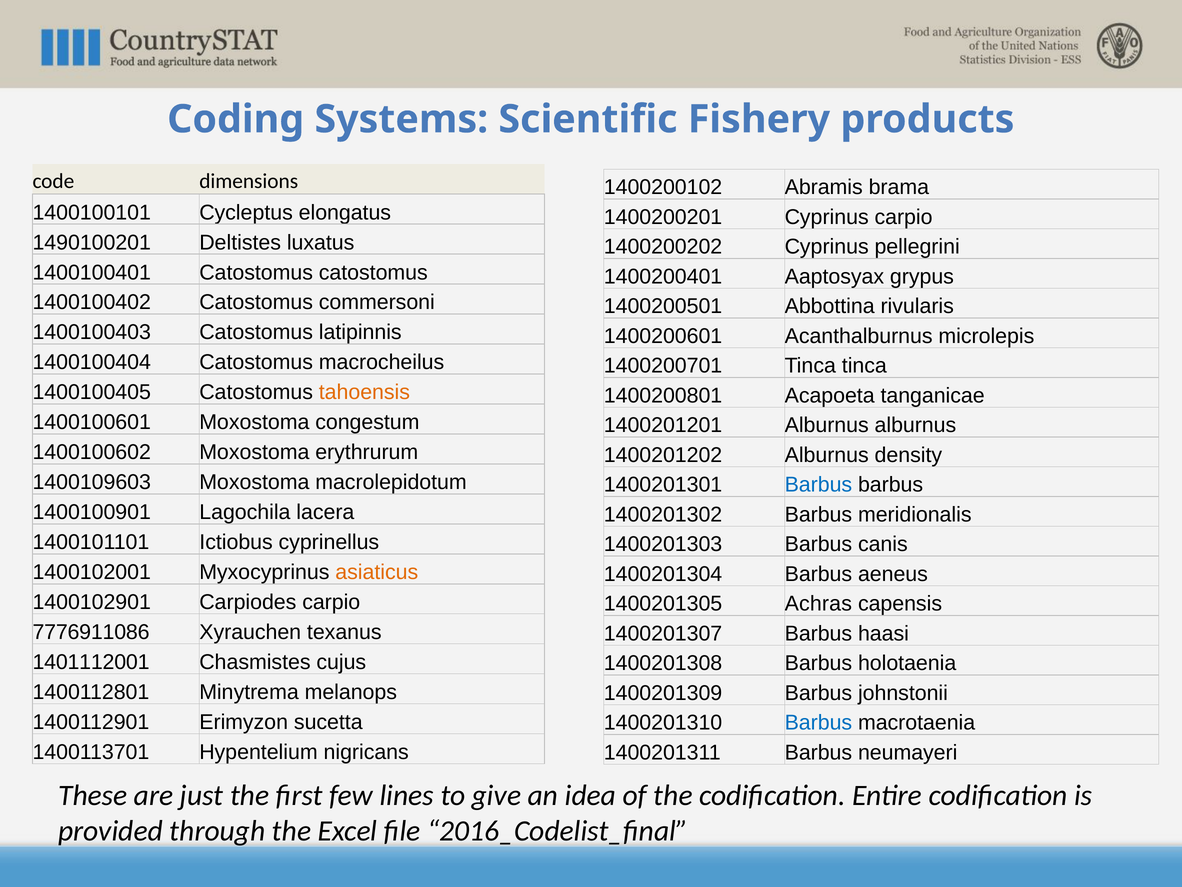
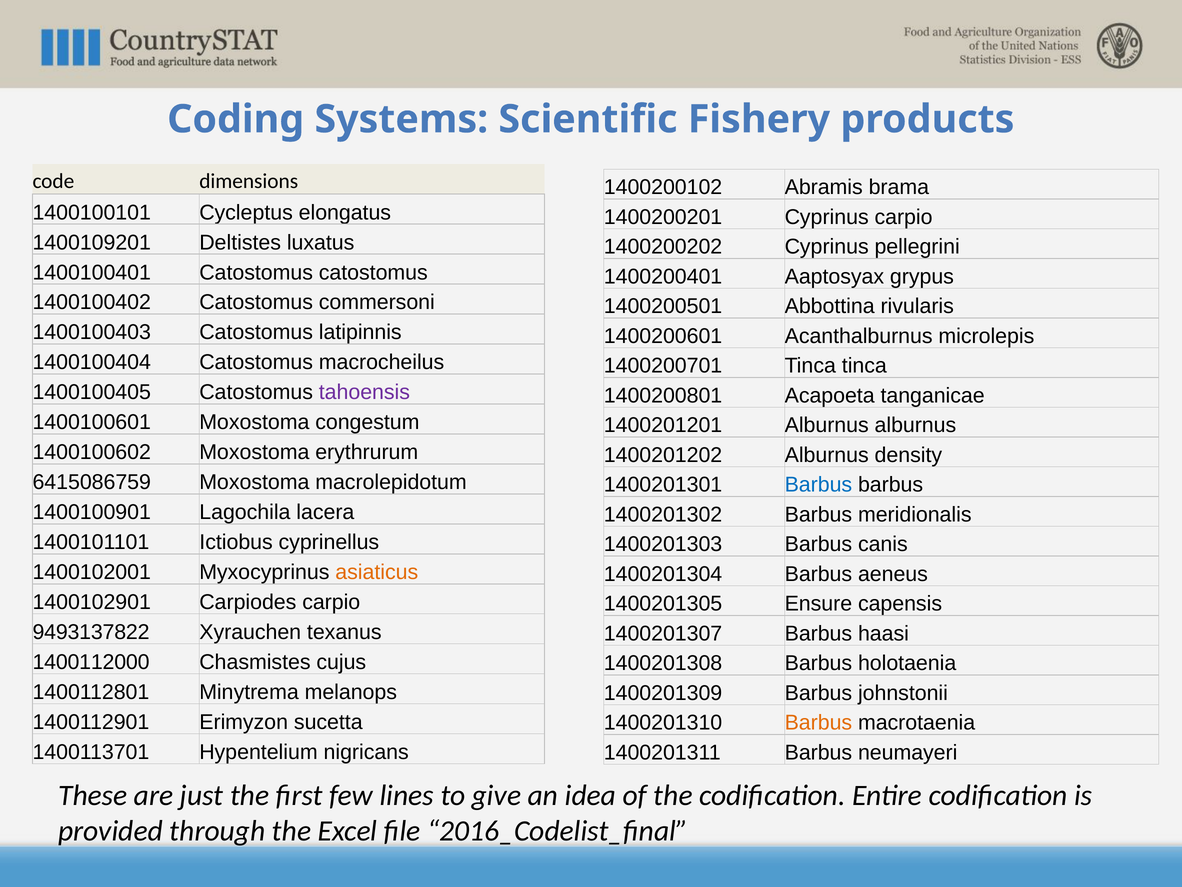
1490100201: 1490100201 -> 1400109201
tahoensis colour: orange -> purple
1400109603: 1400109603 -> 6415086759
Achras: Achras -> Ensure
7776911086: 7776911086 -> 9493137822
1401112001: 1401112001 -> 1400112000
Barbus at (818, 722) colour: blue -> orange
